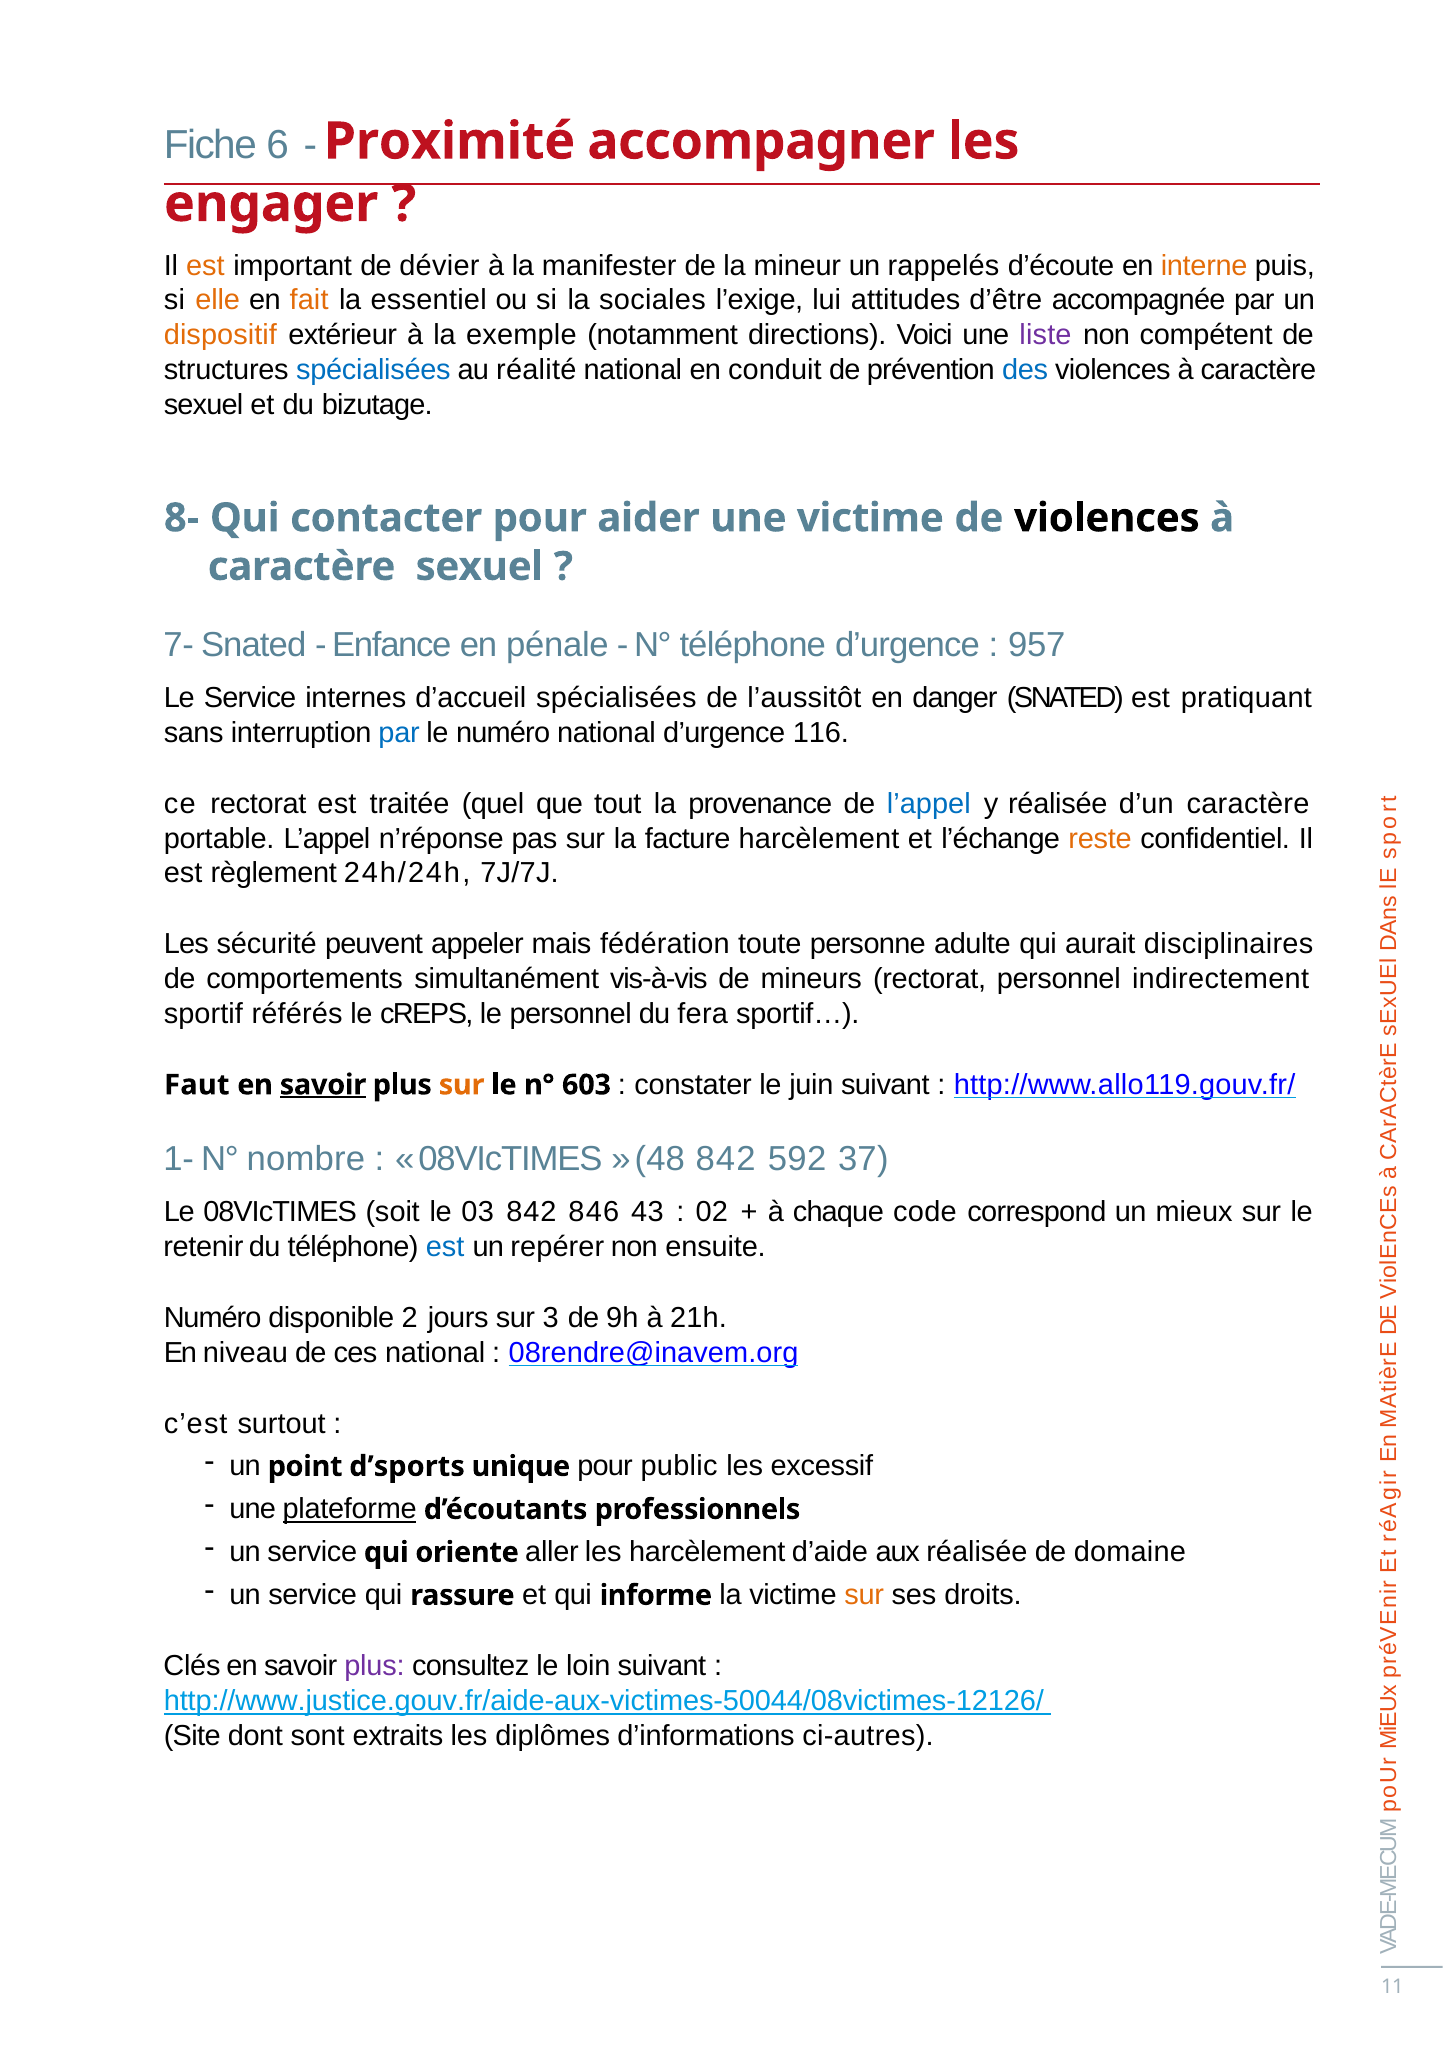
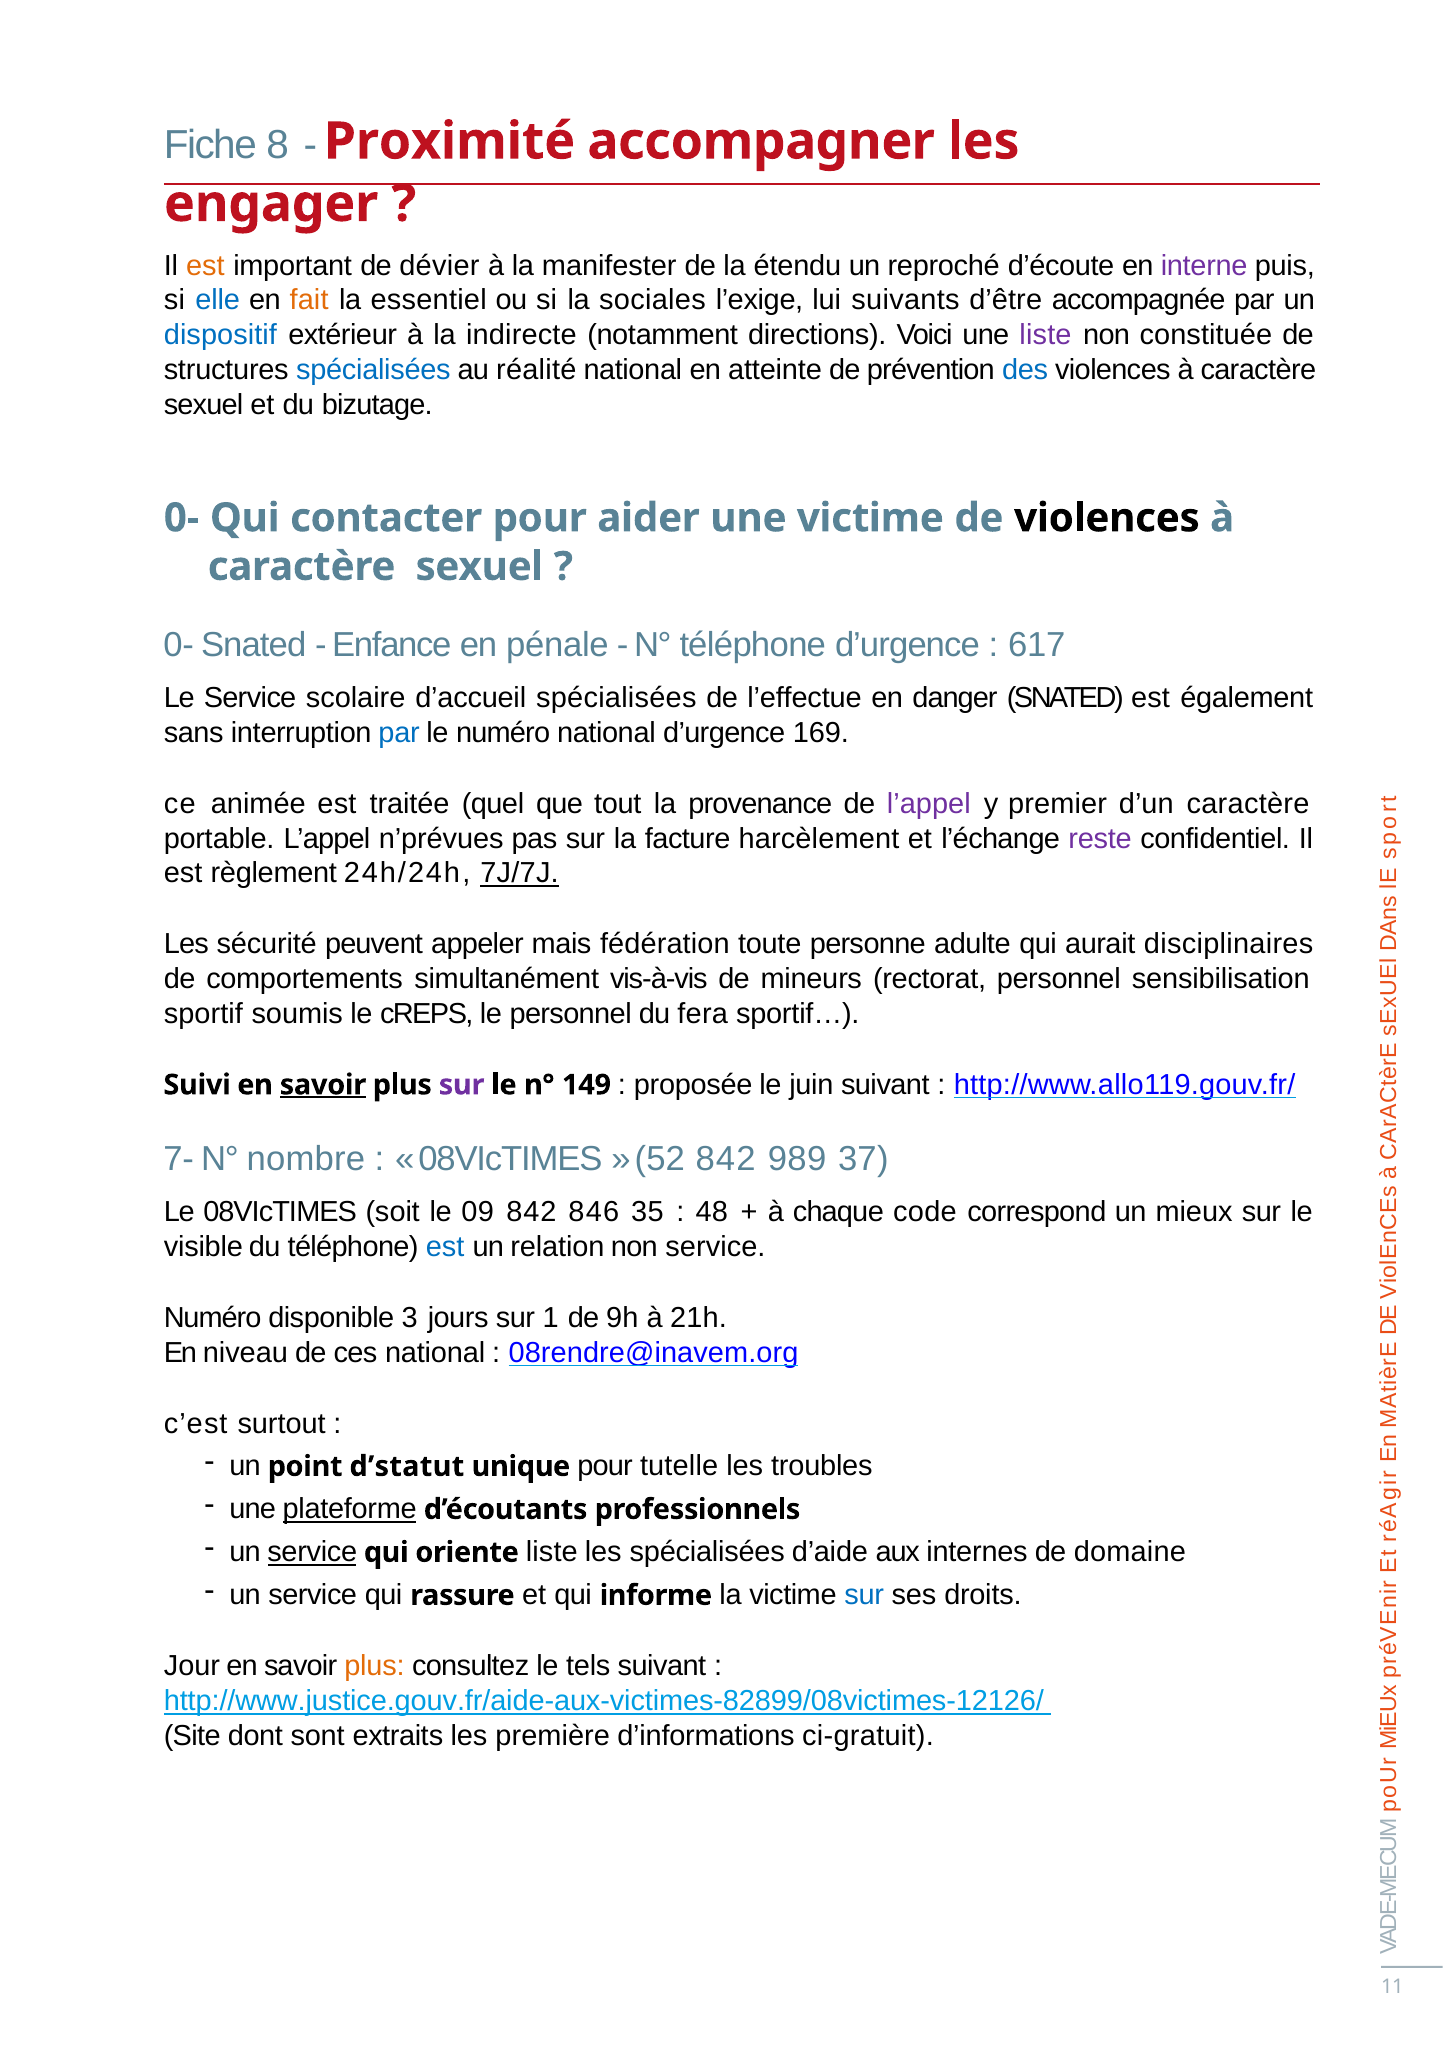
6: 6 -> 8
mineur: mineur -> étendu
rappelés: rappelés -> reproché
interne colour: orange -> purple
elle colour: orange -> blue
attitudes: attitudes -> suivants
dispositif colour: orange -> blue
exemple: exemple -> indirecte
compétent: compétent -> constituée
conduit: conduit -> atteinte
8- at (182, 518): 8- -> 0-
7- at (179, 645): 7- -> 0-
957: 957 -> 617
internes: internes -> scolaire
l’aussitôt: l’aussitôt -> l’effectue
pratiquant: pratiquant -> également
116: 116 -> 169
ce rectorat: rectorat -> animée
l’appel at (929, 804) colour: blue -> purple
y réalisée: réalisée -> premier
n’réponse: n’réponse -> n’prévues
reste colour: orange -> purple
7J/7J underline: none -> present
indirectement: indirectement -> sensibilisation
référés: référés -> soumis
Faut: Faut -> Suivi
sur at (462, 1085) colour: orange -> purple
603: 603 -> 149
constater: constater -> proposée
1-: 1- -> 7-
48: 48 -> 52
592: 592 -> 989
03: 03 -> 09
43: 43 -> 35
02: 02 -> 48
retenir: retenir -> visible
repérer: repérer -> relation
non ensuite: ensuite -> service
2: 2 -> 3
3: 3 -> 1
d’sports: d’sports -> d’statut
public: public -> tutelle
excessif: excessif -> troubles
service at (312, 1552) underline: none -> present
oriente aller: aller -> liste
les harcèlement: harcèlement -> spécialisées
aux réalisée: réalisée -> internes
sur at (864, 1596) colour: orange -> blue
Clés: Clés -> Jour
plus at (374, 1666) colour: purple -> orange
loin: loin -> tels
http://www.justice.gouv.fr/aide-aux-victimes-50044/08victimes-12126/: http://www.justice.gouv.fr/aide-aux-victimes-50044/08victimes-12126/ -> http://www.justice.gouv.fr/aide-aux-victimes-82899/08victimes-12126/
diplômes: diplômes -> première
ci-autres: ci-autres -> ci-gratuit
